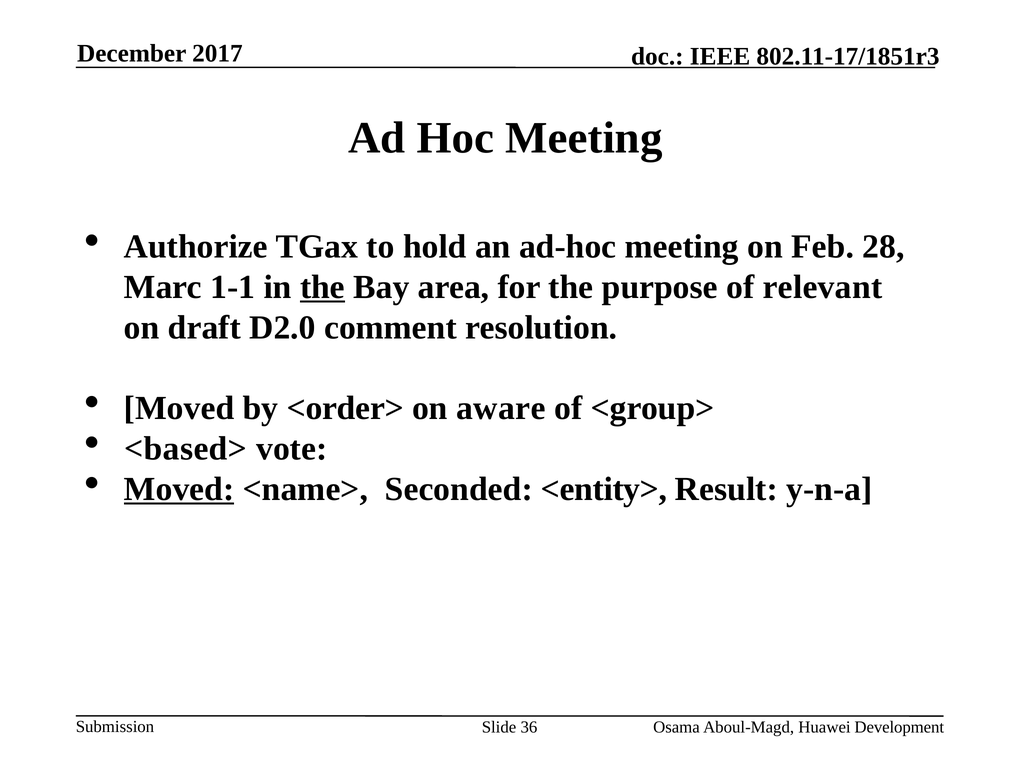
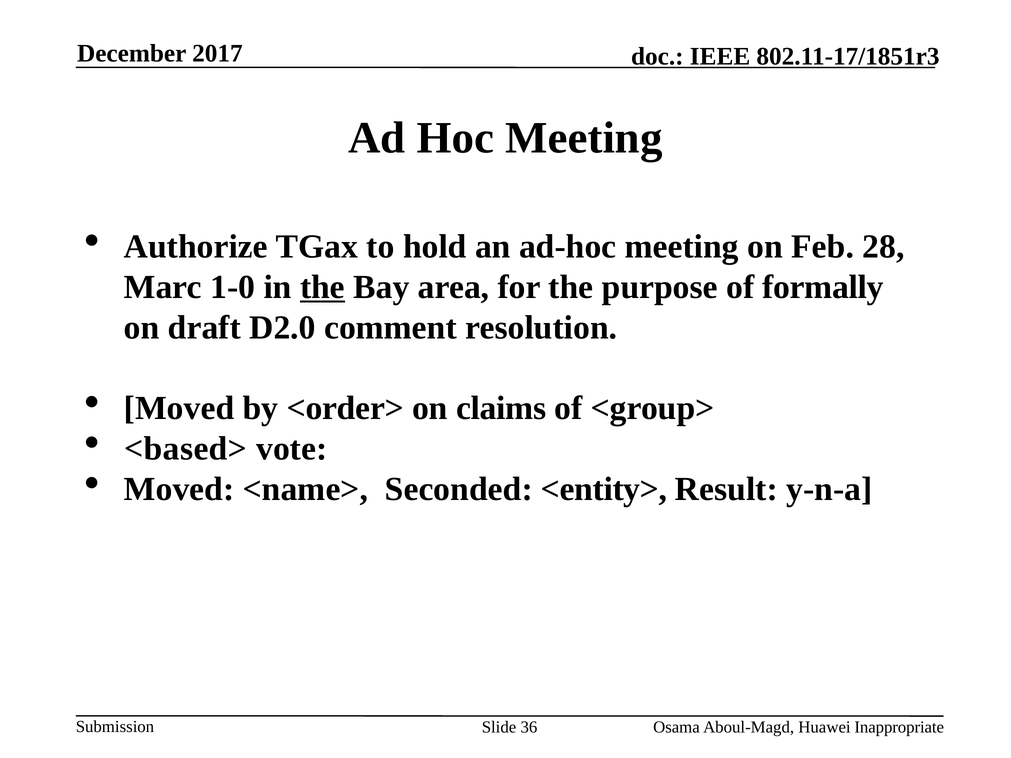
1-1: 1-1 -> 1-0
relevant: relevant -> formally
aware: aware -> claims
Moved at (179, 489) underline: present -> none
Development: Development -> Inappropriate
